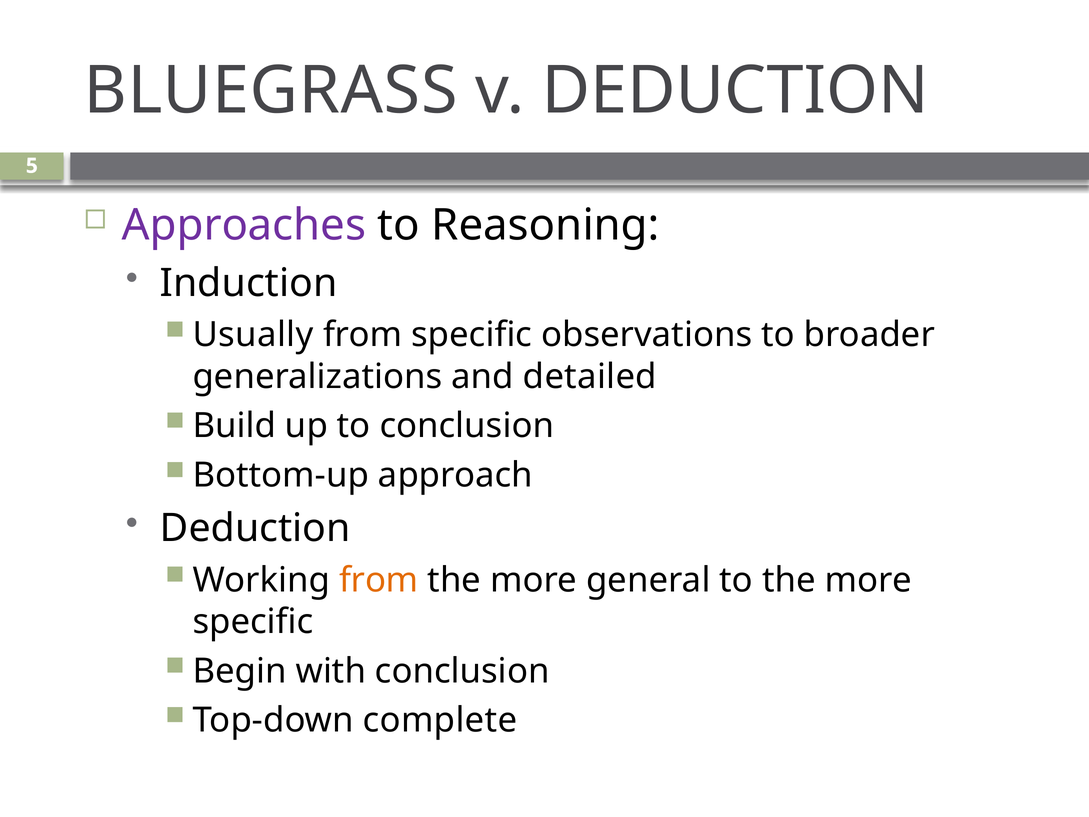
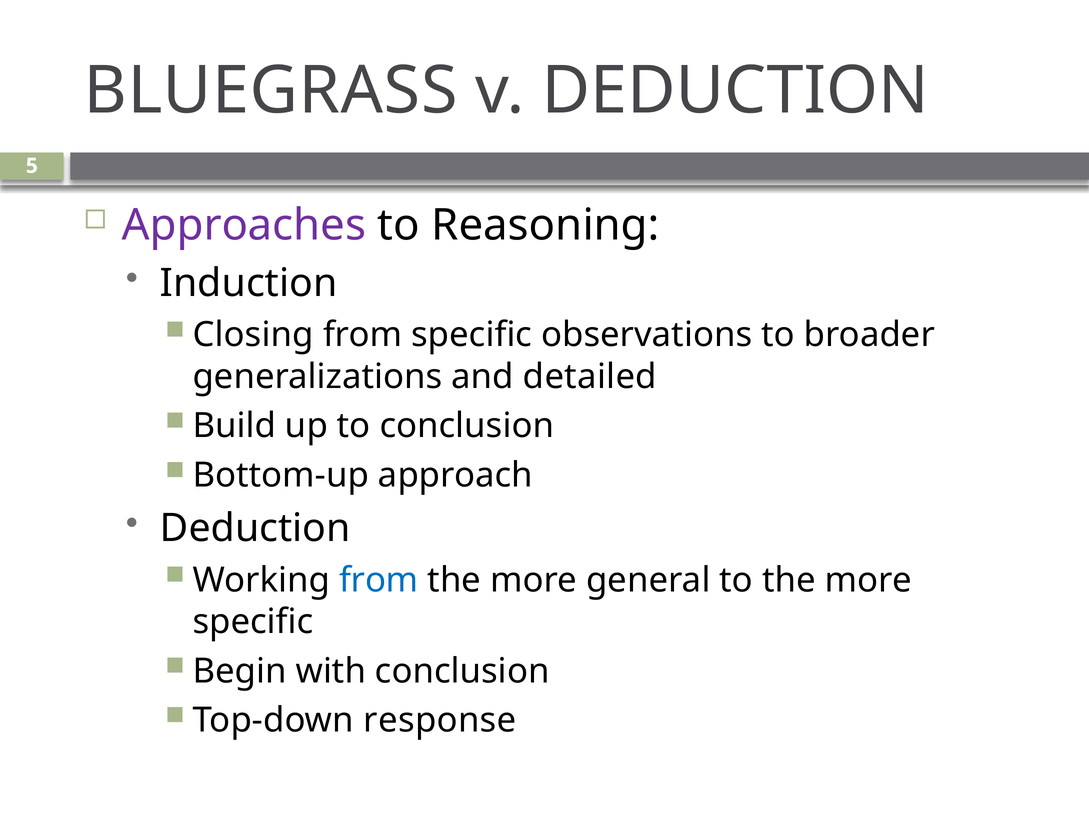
Usually: Usually -> Closing
from at (379, 580) colour: orange -> blue
complete: complete -> response
